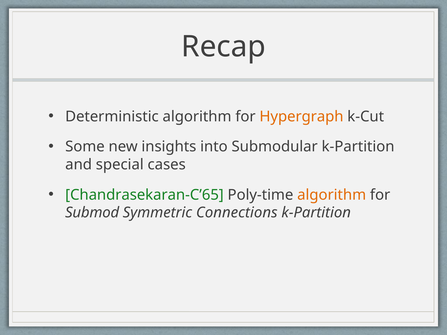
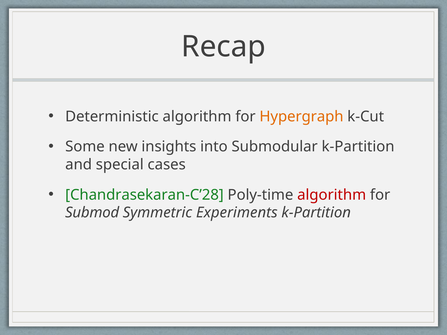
Chandrasekaran-C’65: Chandrasekaran-C’65 -> Chandrasekaran-C’28
algorithm at (332, 195) colour: orange -> red
Connections: Connections -> Experiments
